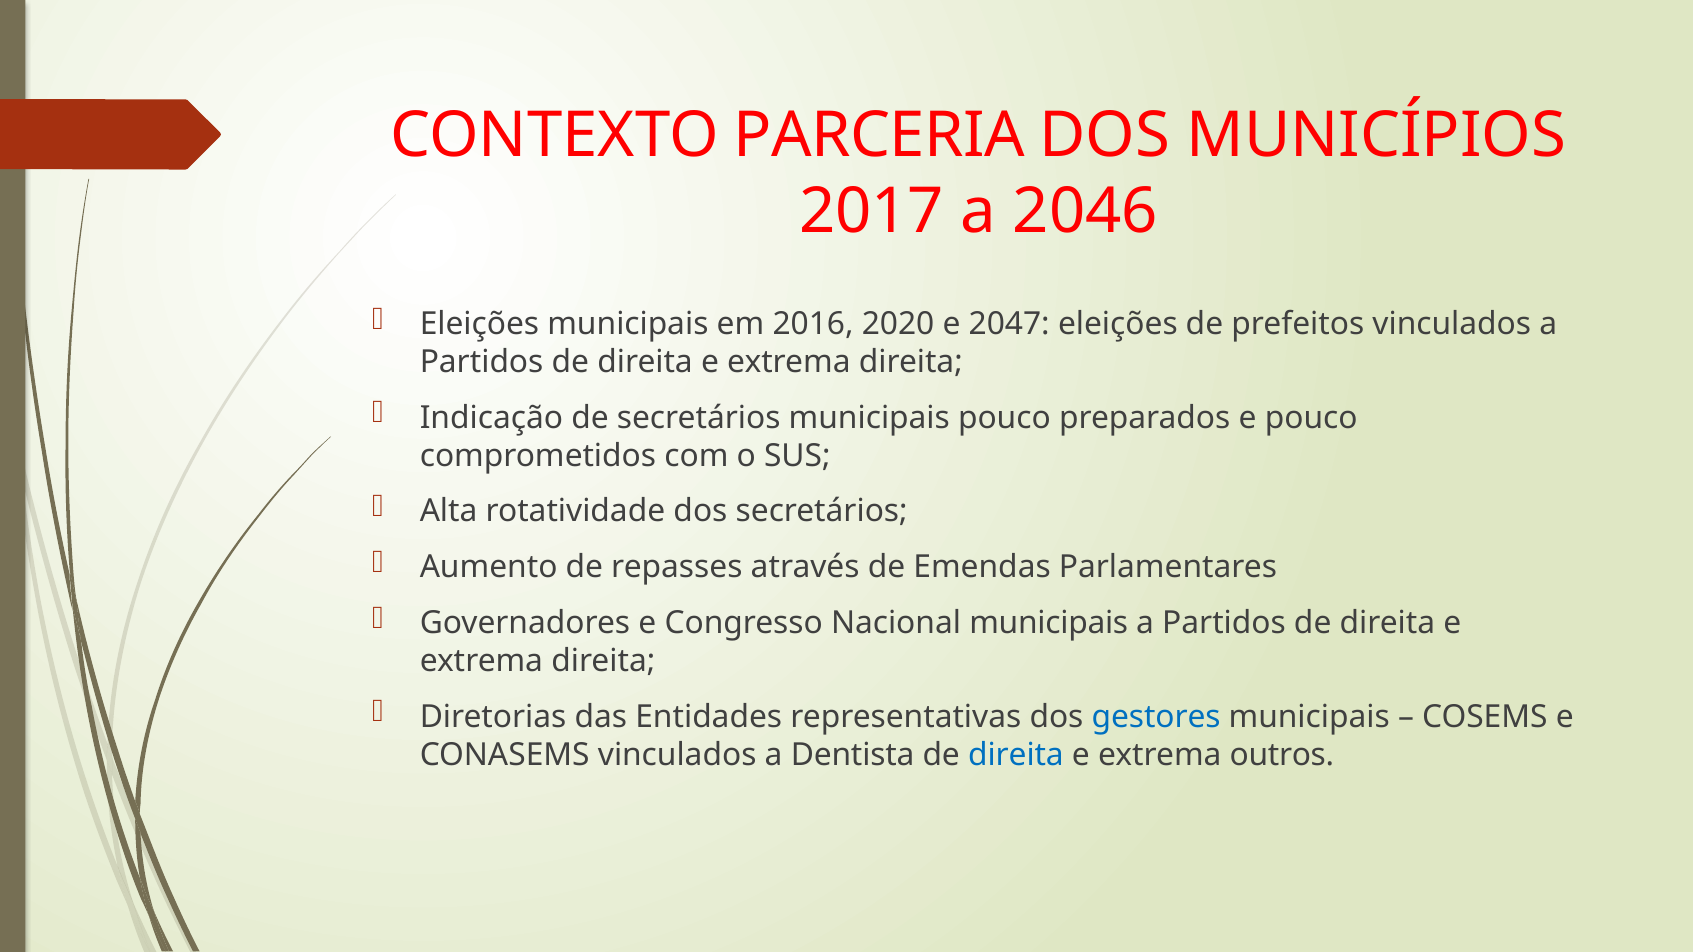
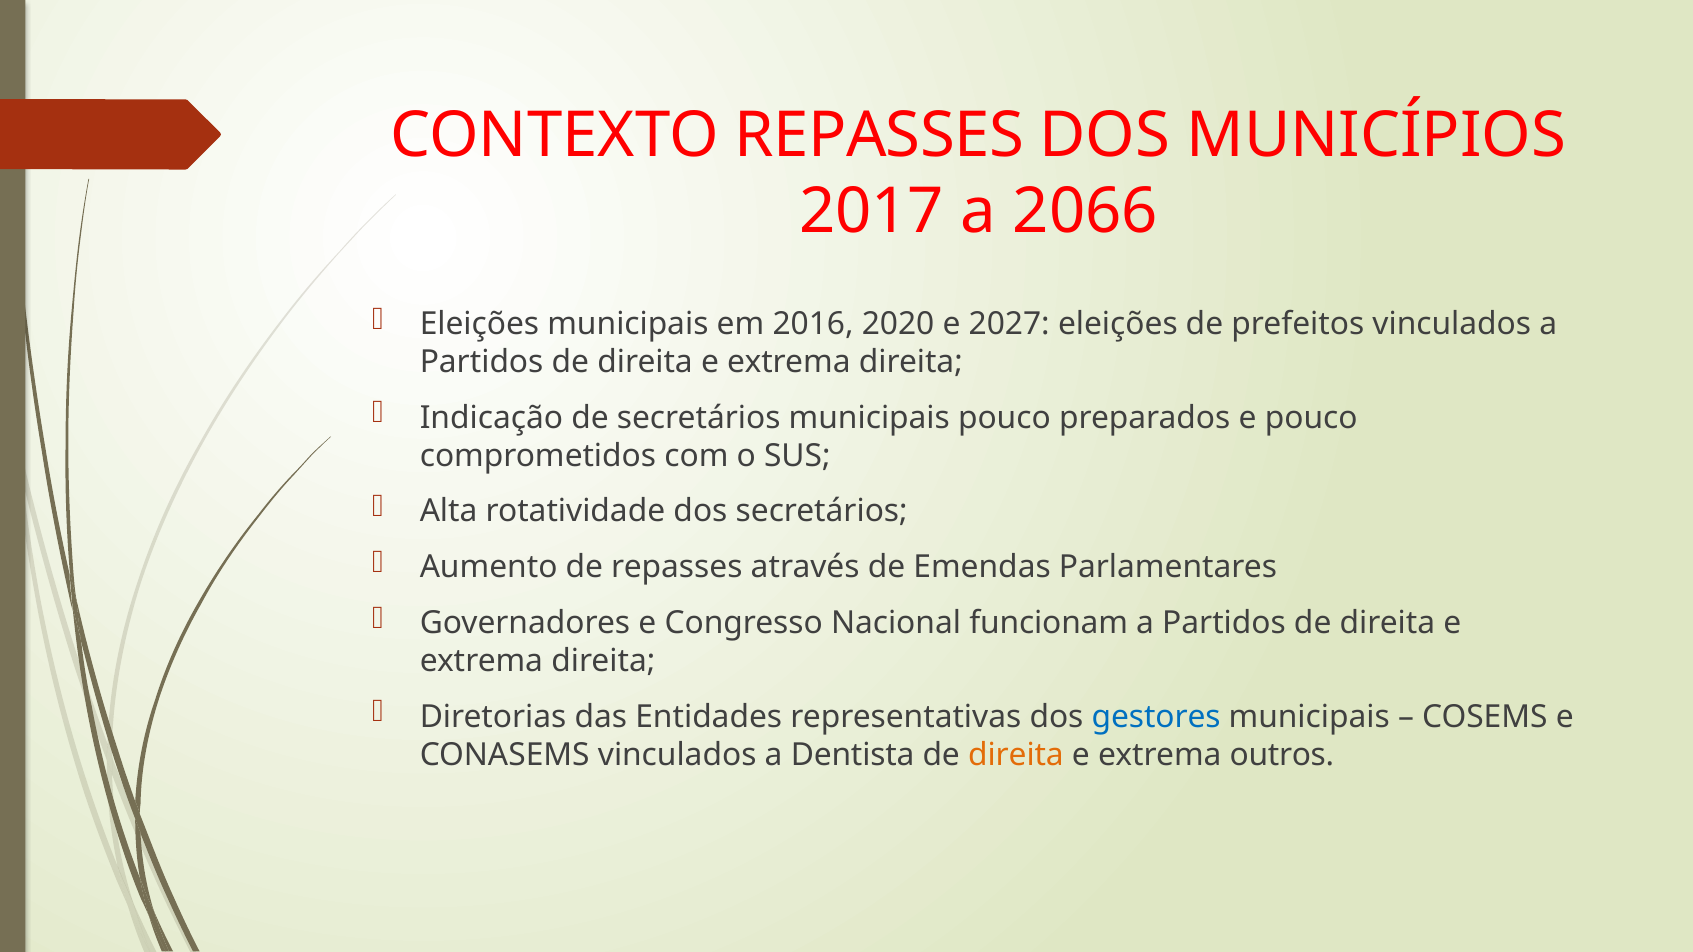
CONTEXTO PARCERIA: PARCERIA -> REPASSES
2046: 2046 -> 2066
2047: 2047 -> 2027
Nacional municipais: municipais -> funcionam
direita at (1016, 755) colour: blue -> orange
